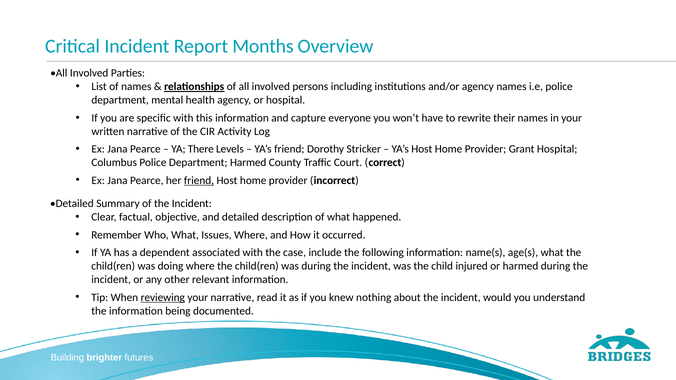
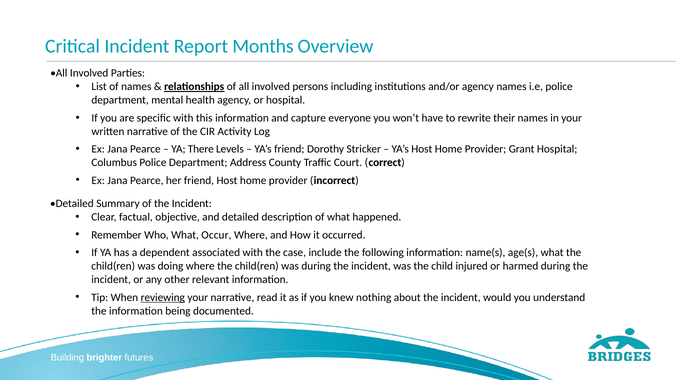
Department Harmed: Harmed -> Address
friend at (199, 180) underline: present -> none
Issues: Issues -> Occur
